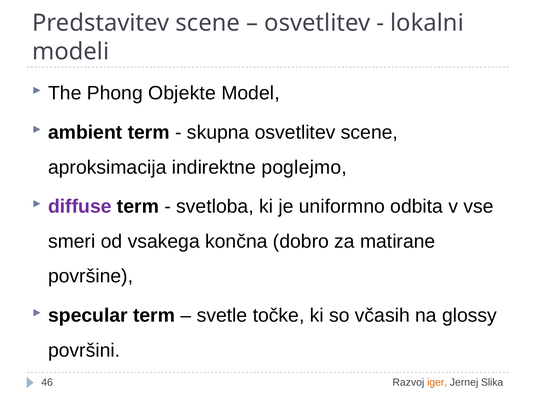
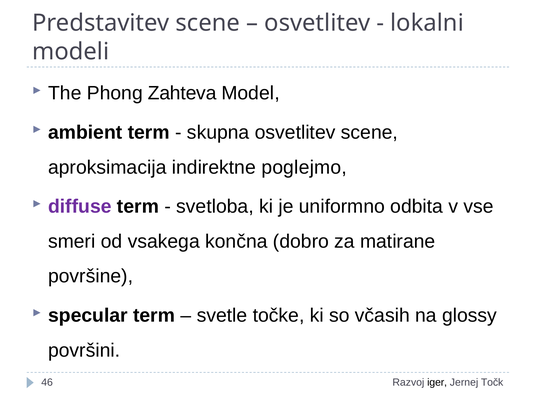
Objekte: Objekte -> Zahteva
iger colour: orange -> black
Slika: Slika -> Točk
